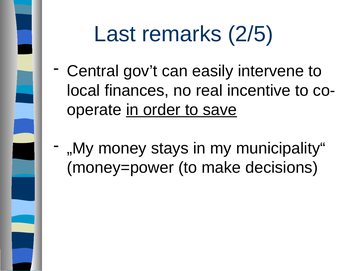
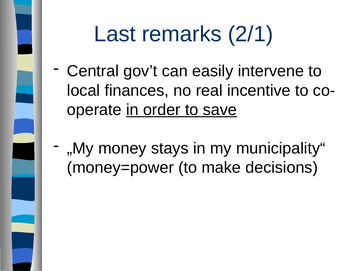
2/5: 2/5 -> 2/1
